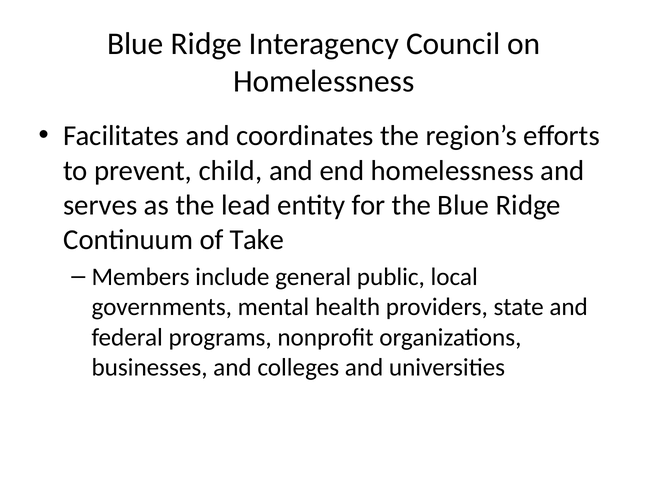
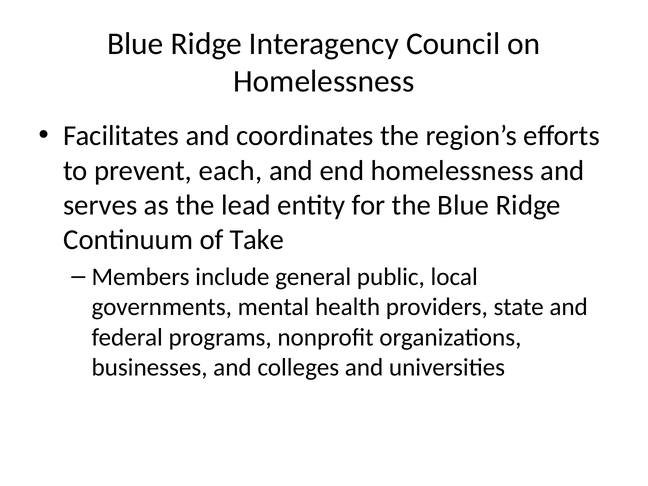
child: child -> each
